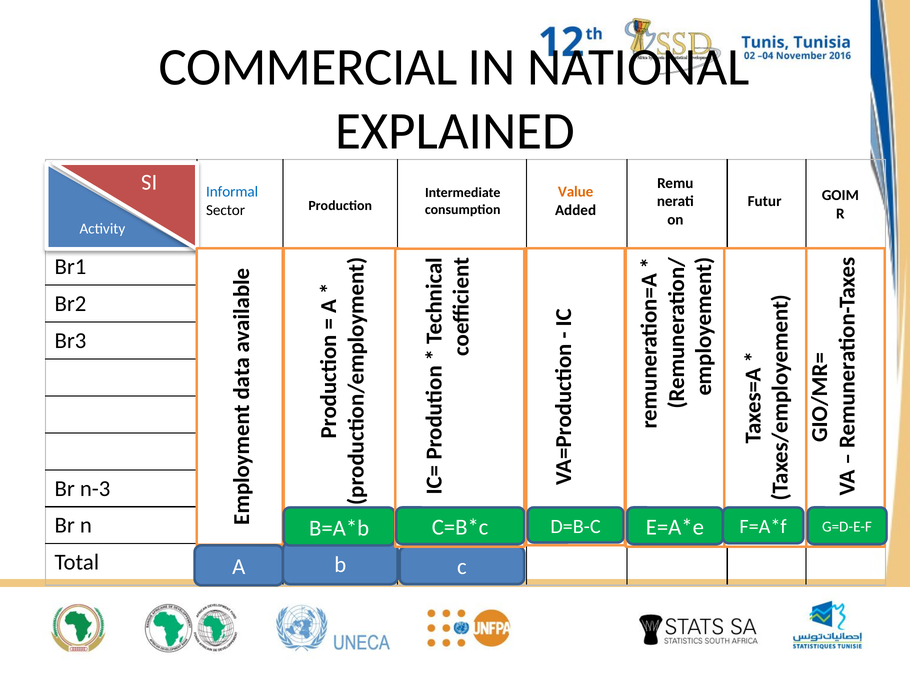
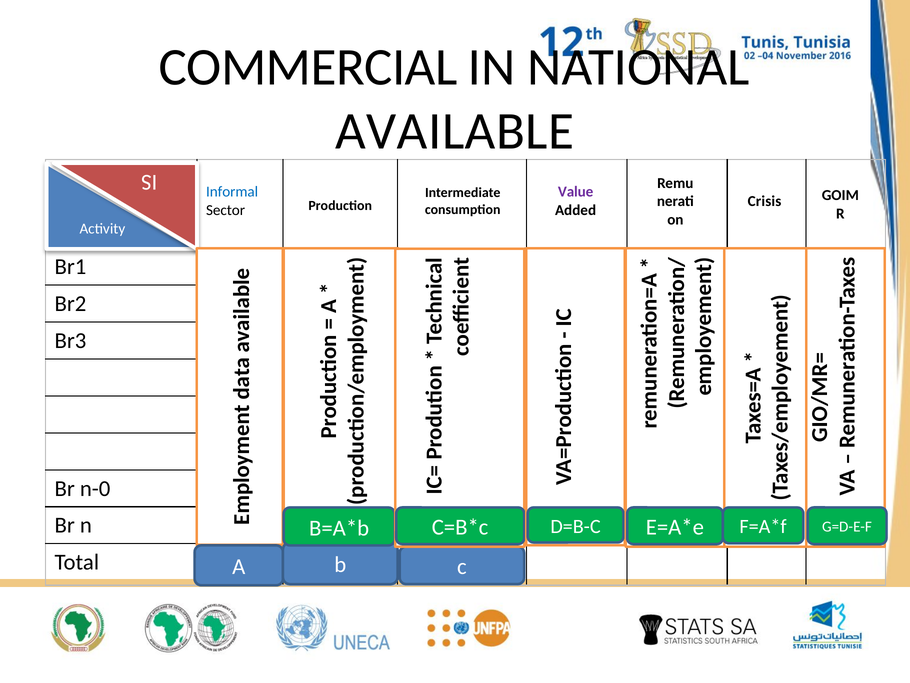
EXPLAINED: EXPLAINED -> AVAILABLE
Value colour: orange -> purple
Futur: Futur -> Crisis
n-3: n-3 -> n-0
